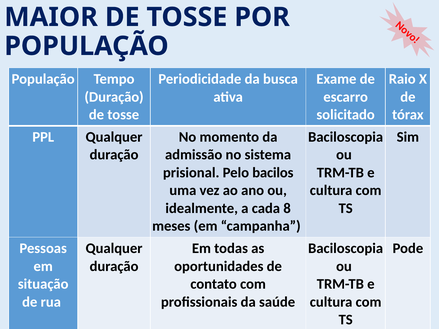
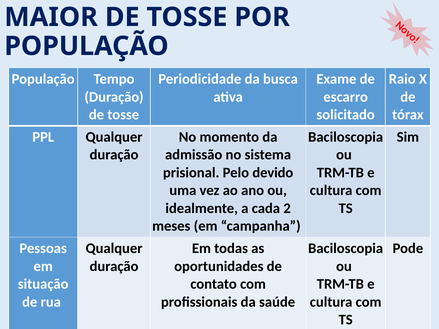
bacilos: bacilos -> devido
8: 8 -> 2
